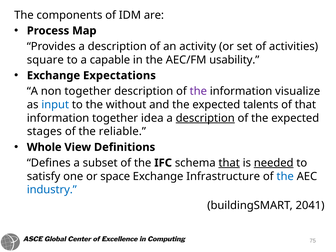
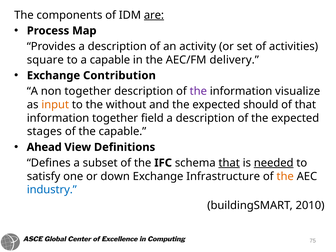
are underline: none -> present
usability: usability -> delivery
Expectations: Expectations -> Contribution
input colour: blue -> orange
talents: talents -> should
idea: idea -> field
description at (205, 118) underline: present -> none
the reliable: reliable -> capable
Whole: Whole -> Ahead
space: space -> down
the at (285, 176) colour: blue -> orange
2041: 2041 -> 2010
